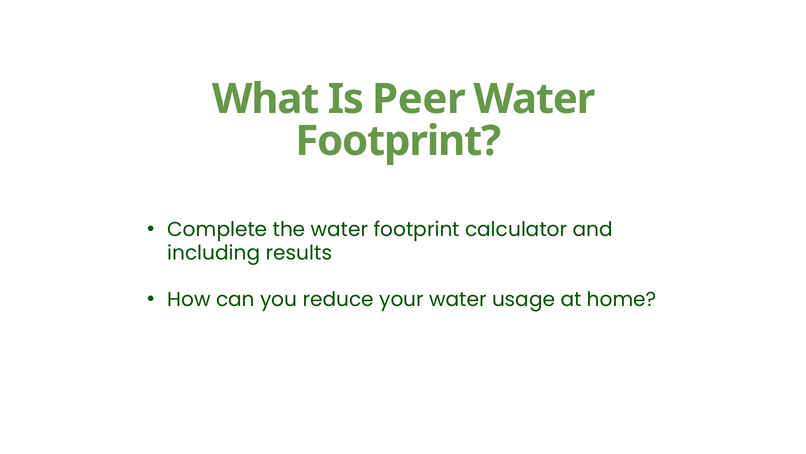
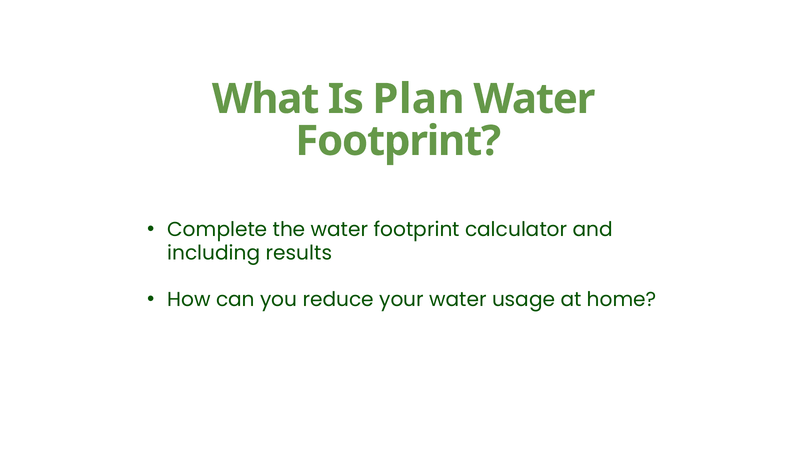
Peer: Peer -> Plan
